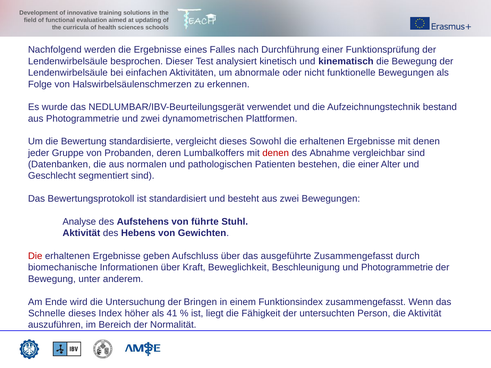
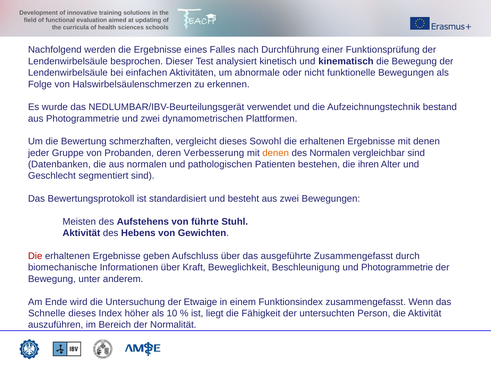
standardisierte: standardisierte -> schmerzhaften
Lumbalkoffers: Lumbalkoffers -> Verbesserung
denen at (276, 153) colour: red -> orange
des Abnahme: Abnahme -> Normalen
die einer: einer -> ihren
Analyse: Analyse -> Meisten
Bringen: Bringen -> Etwaige
41: 41 -> 10
